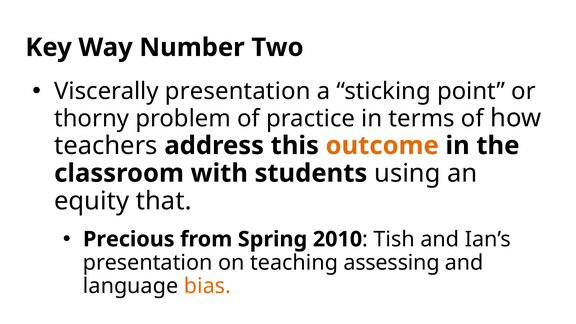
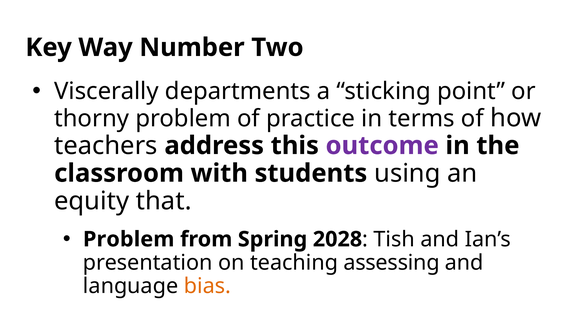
Viscerally presentation: presentation -> departments
outcome colour: orange -> purple
Precious at (129, 239): Precious -> Problem
2010: 2010 -> 2028
